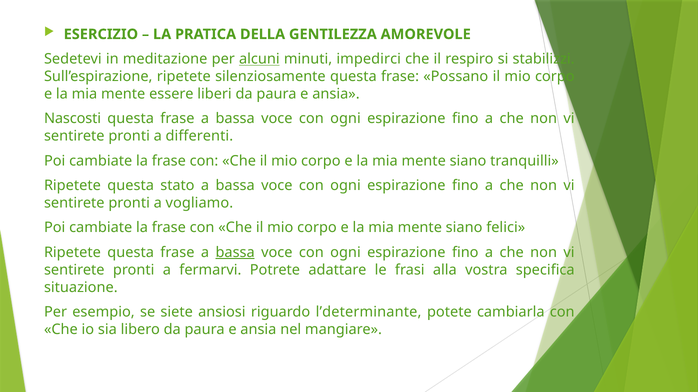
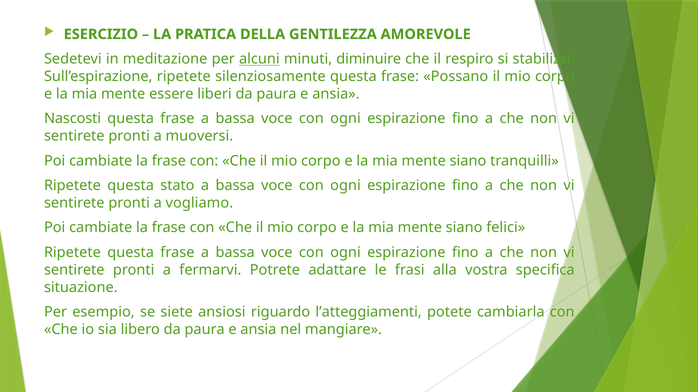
impedirci: impedirci -> diminuire
differenti: differenti -> muoversi
bassa at (235, 253) underline: present -> none
l’determinante: l’determinante -> l’atteggiamenti
